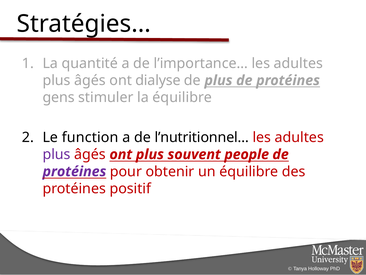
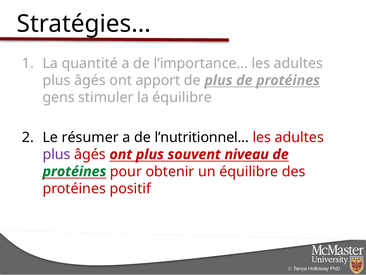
dialyse: dialyse -> apport
function: function -> résumer
people: people -> niveau
protéines at (74, 171) colour: purple -> green
